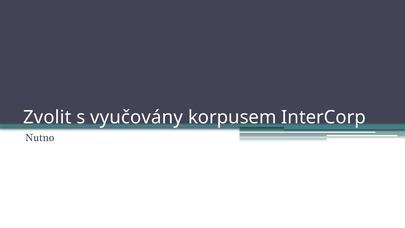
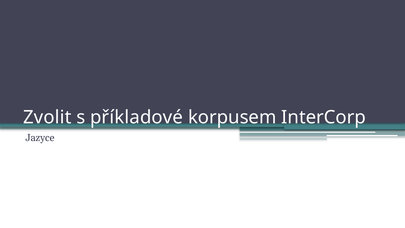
vyučovány: vyučovány -> příkladové
Nutno: Nutno -> Jazyce
